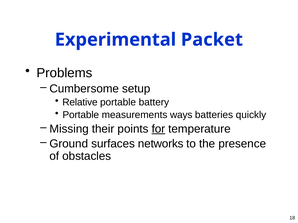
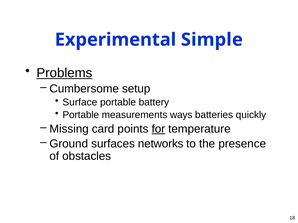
Packet: Packet -> Simple
Problems underline: none -> present
Relative: Relative -> Surface
their: their -> card
